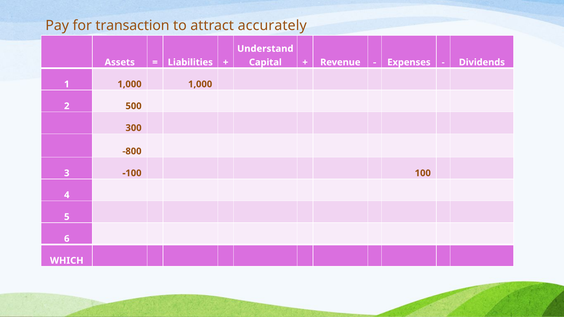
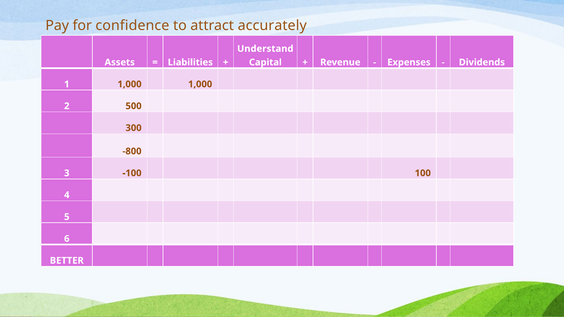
transaction: transaction -> confidence
WHICH: WHICH -> BETTER
